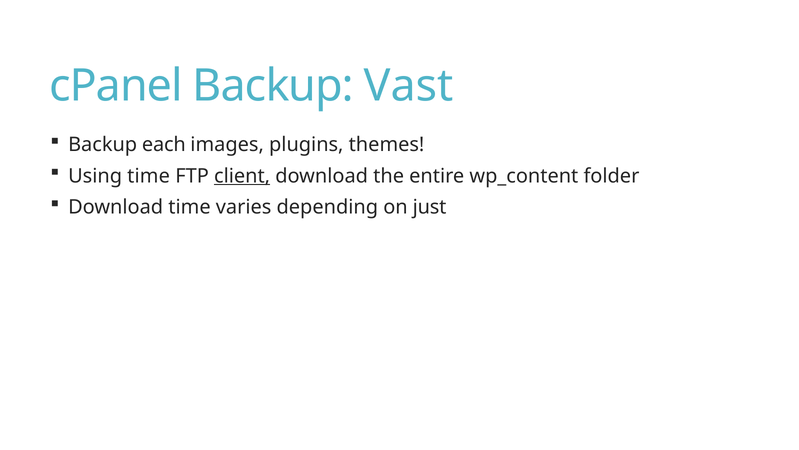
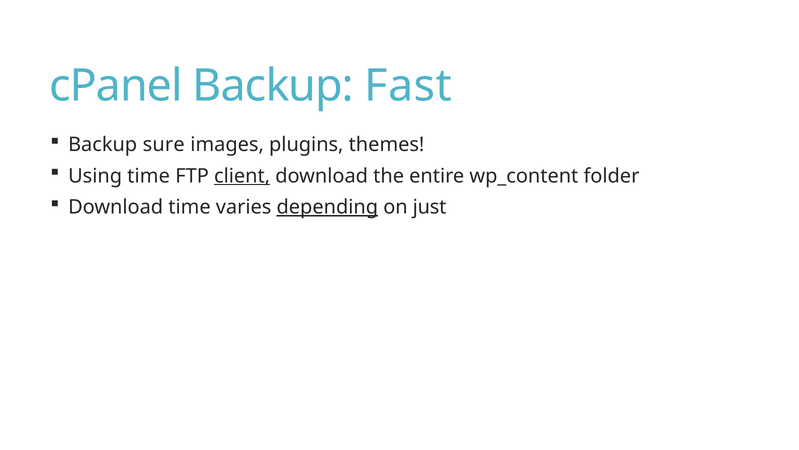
Vast: Vast -> Fast
each: each -> sure
depending underline: none -> present
